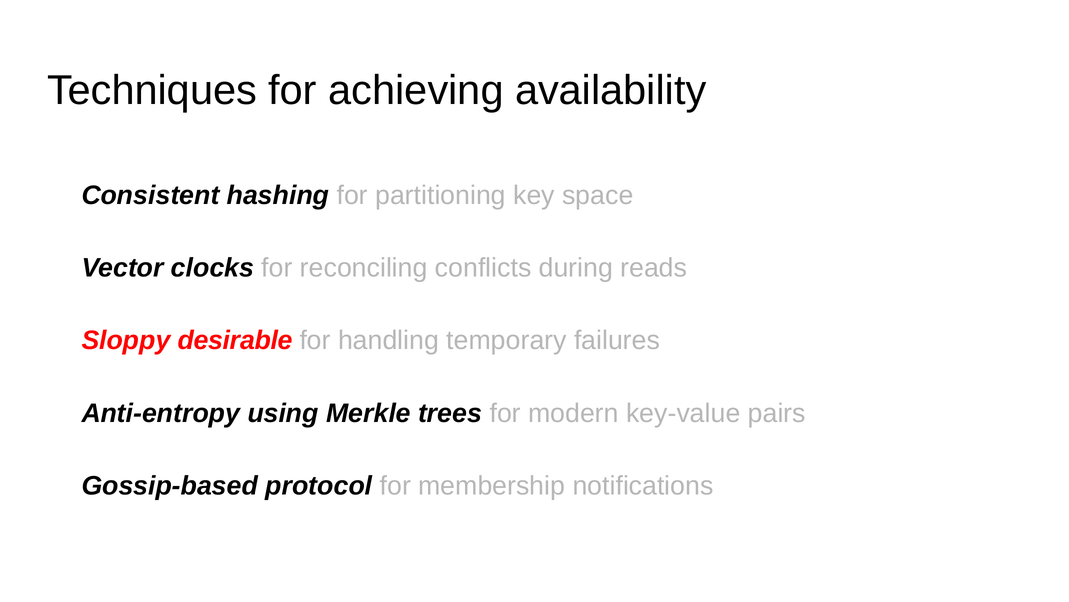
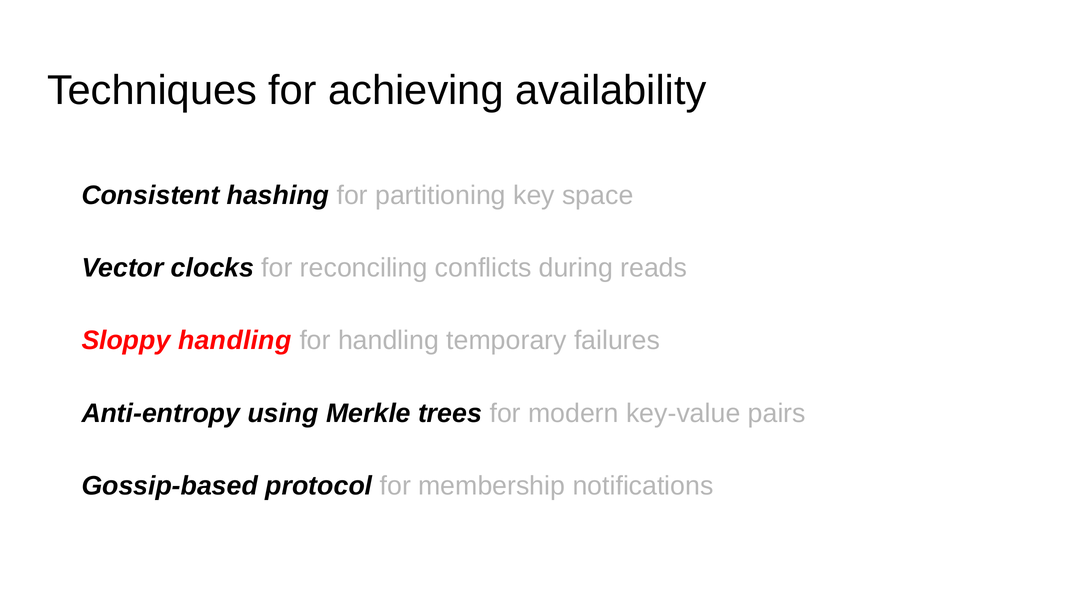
Sloppy desirable: desirable -> handling
